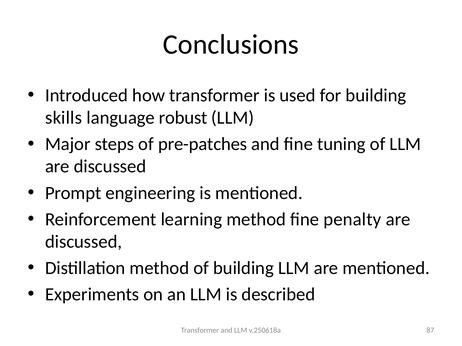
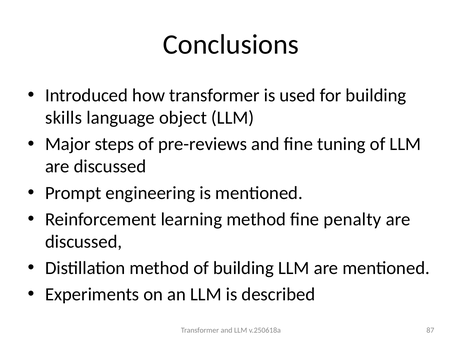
robust: robust -> object
pre-patches: pre-patches -> pre-reviews
